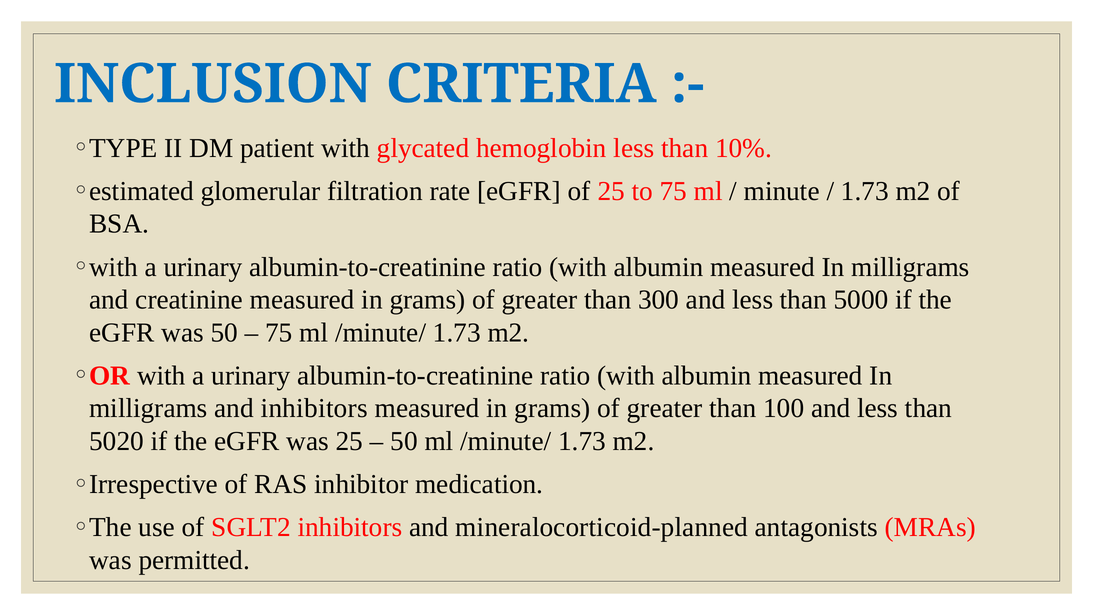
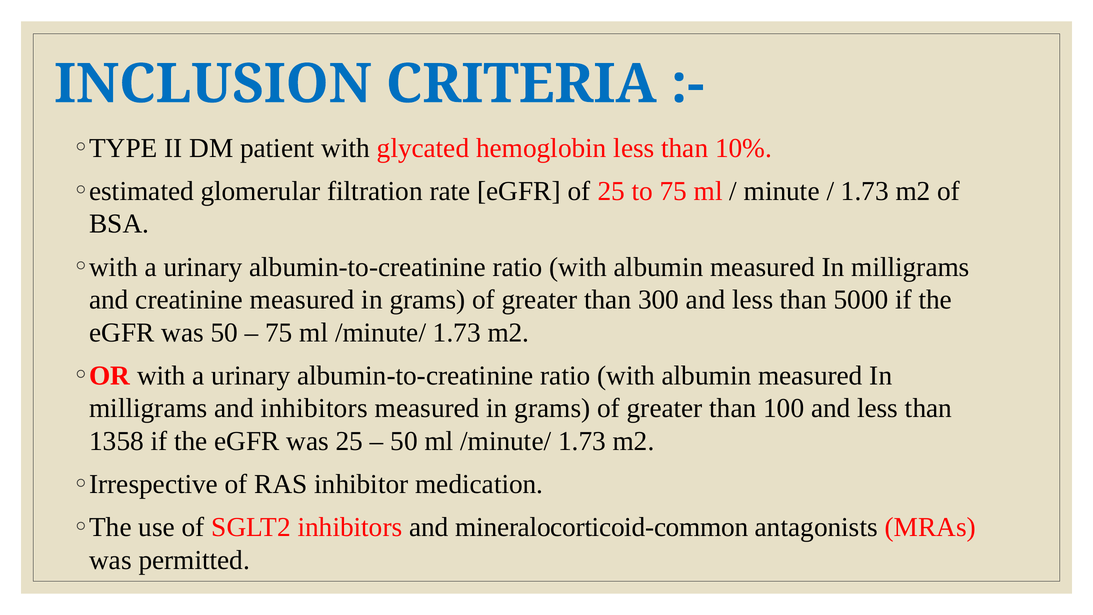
5020: 5020 -> 1358
mineralocorticoid-planned: mineralocorticoid-planned -> mineralocorticoid-common
